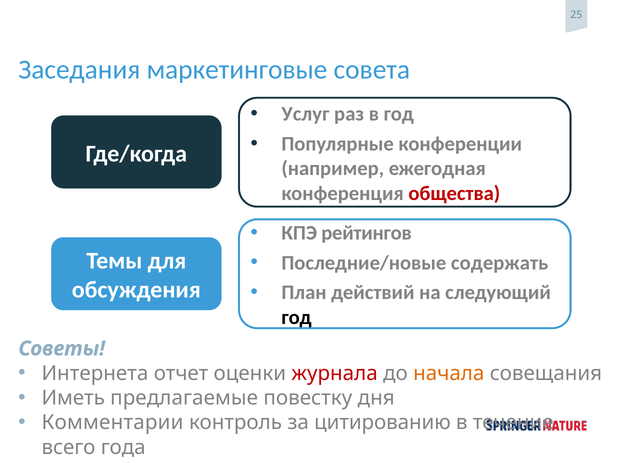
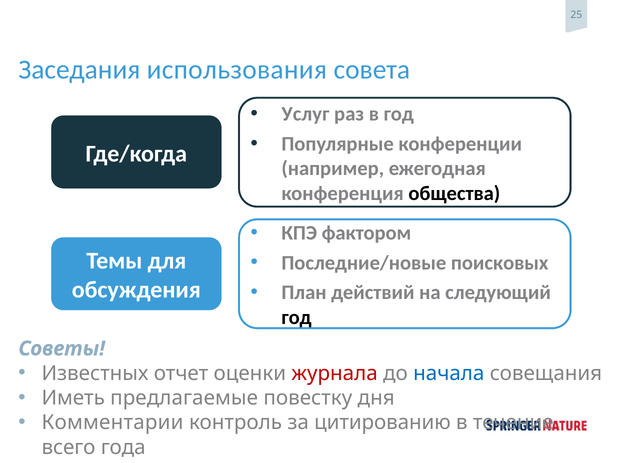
маркетинговые: маркетинговые -> использования
общества colour: red -> black
рейтингов: рейтингов -> фактором
содержать: содержать -> поисковых
Интернета: Интернета -> Известных
начала colour: orange -> blue
